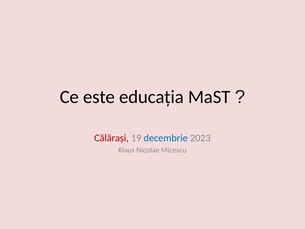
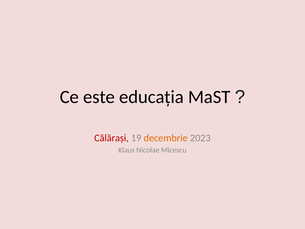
decembrie colour: blue -> orange
